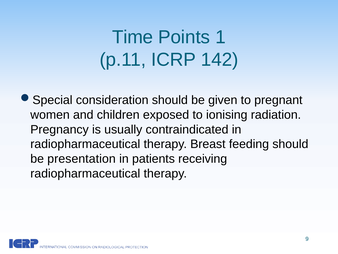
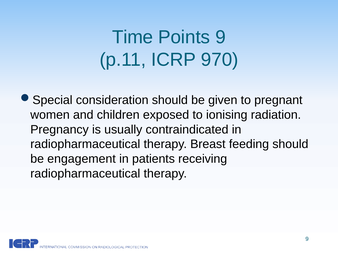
Points 1: 1 -> 9
142: 142 -> 970
presentation: presentation -> engagement
